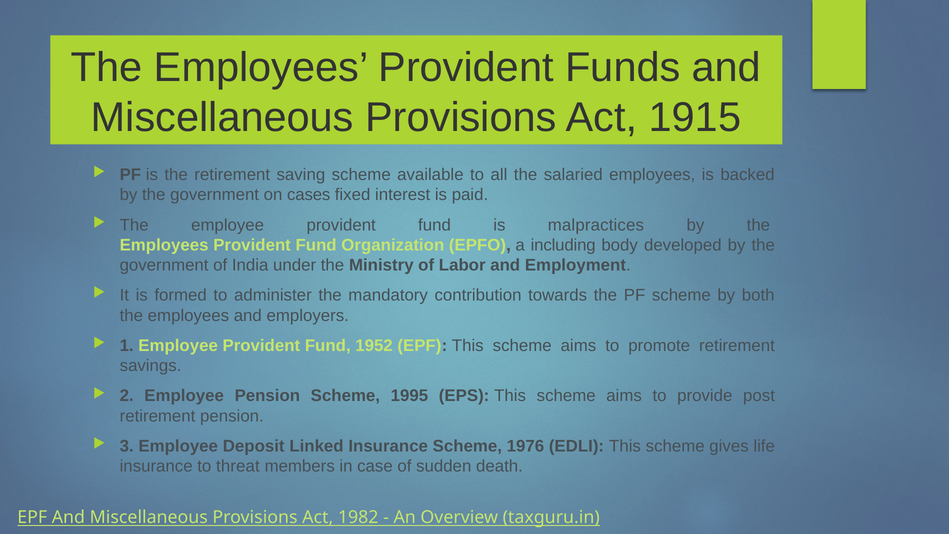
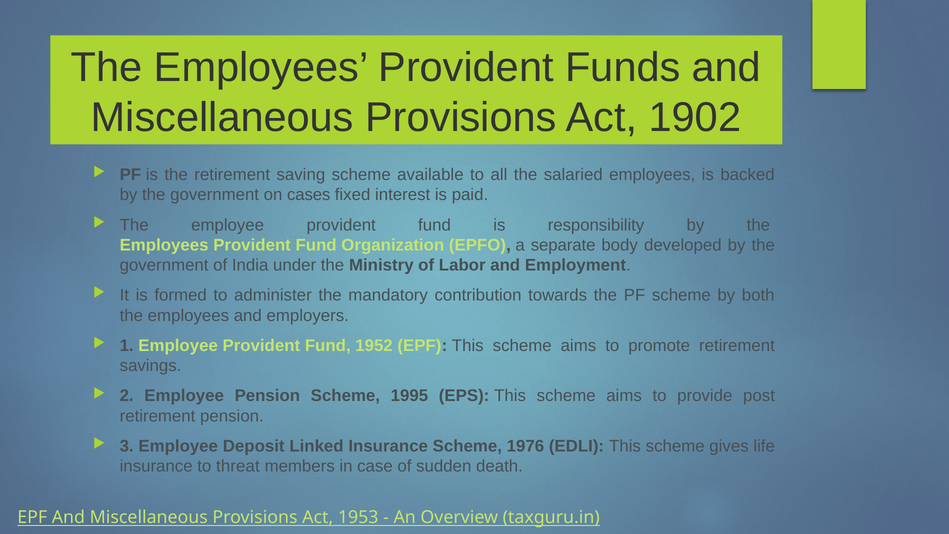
1915: 1915 -> 1902
malpractices: malpractices -> responsibility
including: including -> separate
1982: 1982 -> 1953
